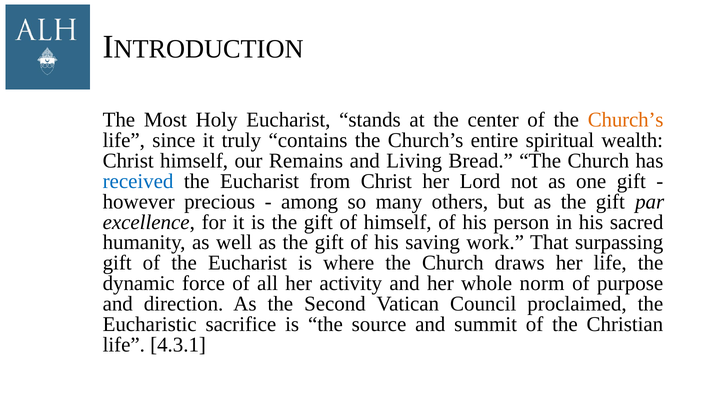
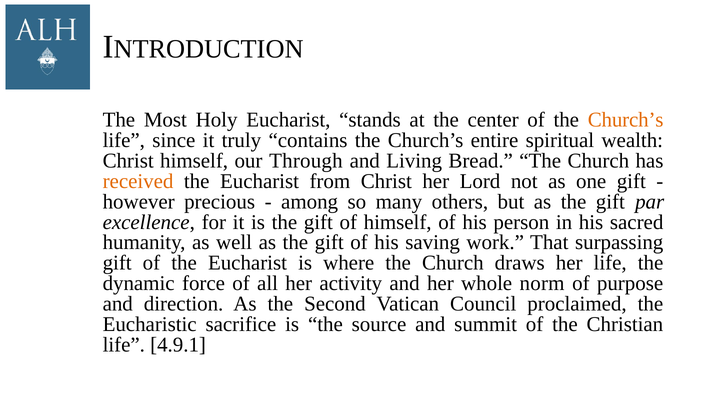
Remains: Remains -> Through
received colour: blue -> orange
4.3.1: 4.3.1 -> 4.9.1
